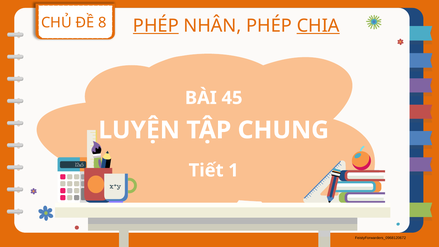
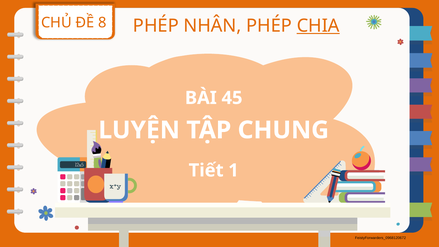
PHÉP at (156, 26) underline: present -> none
